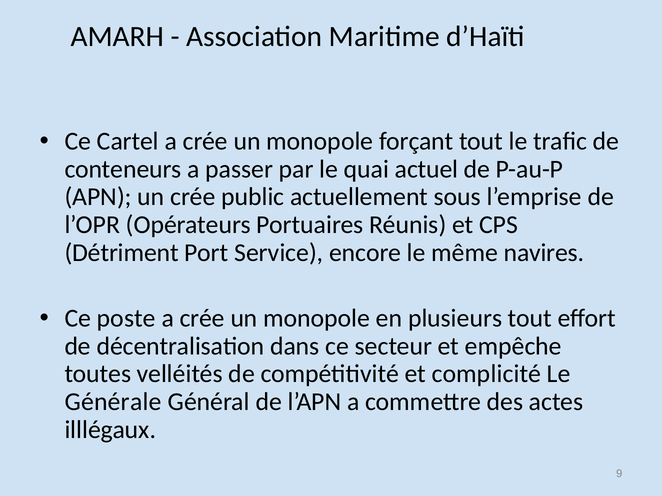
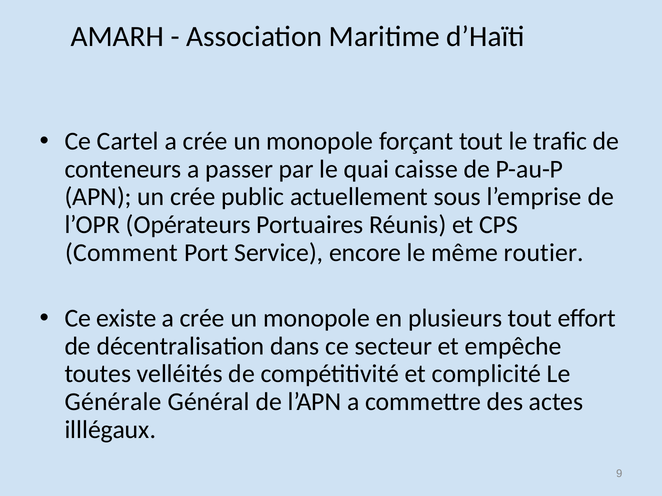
actuel: actuel -> caisse
Détriment: Détriment -> Comment
navires: navires -> routier
poste: poste -> existe
